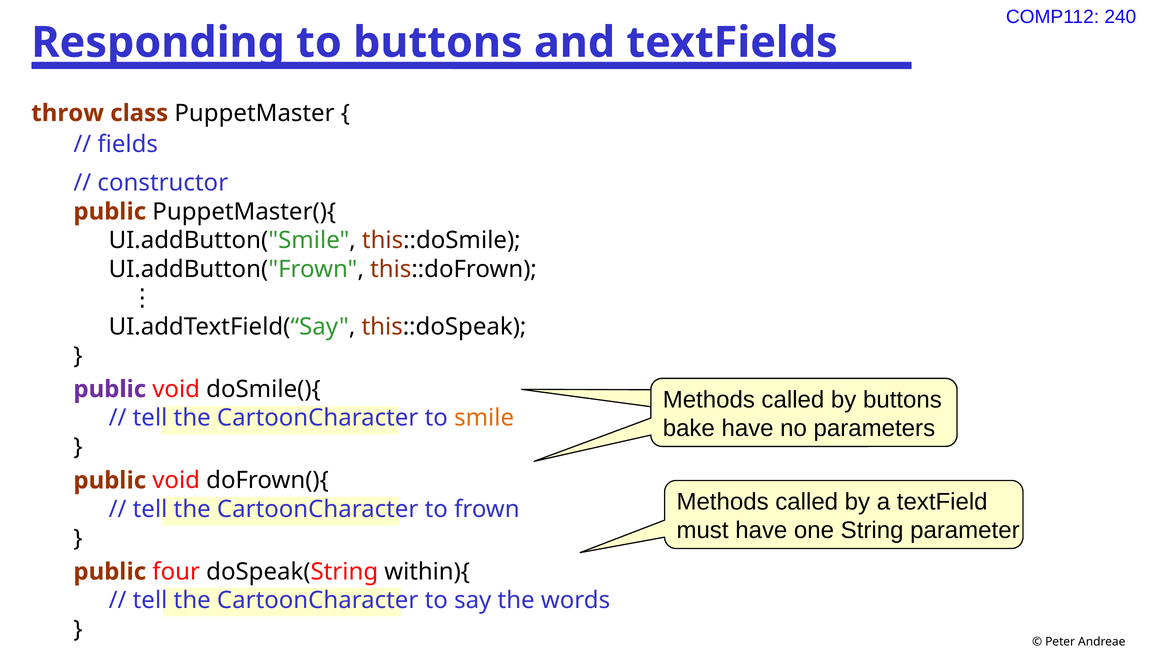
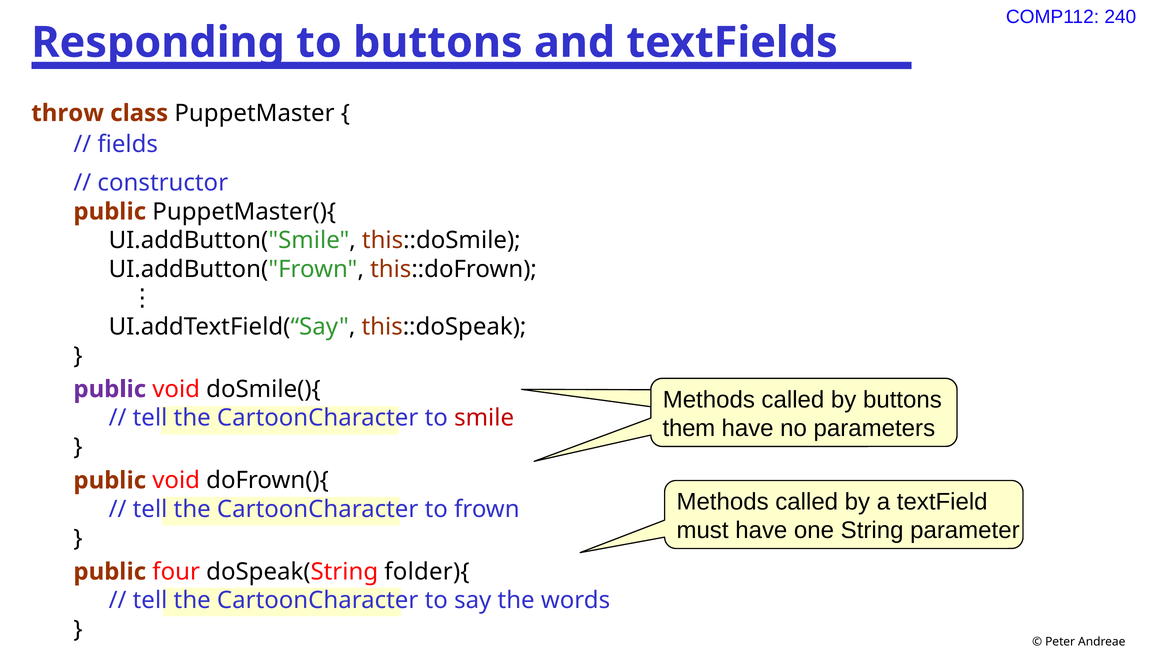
smile colour: orange -> red
bake: bake -> them
within){: within){ -> folder){
